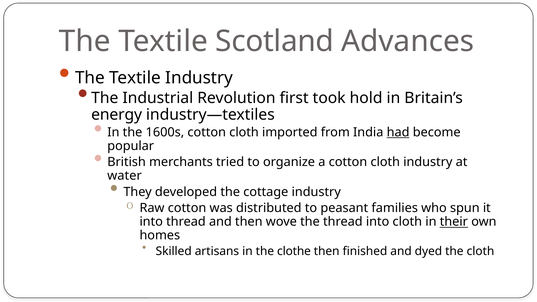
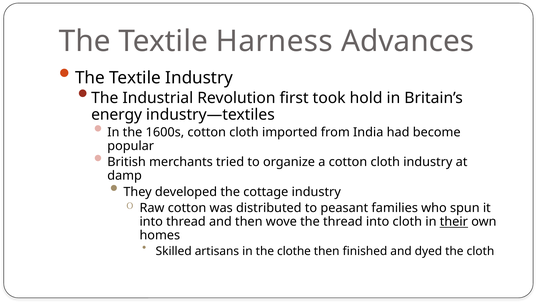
Scotland: Scotland -> Harness
had underline: present -> none
water: water -> damp
